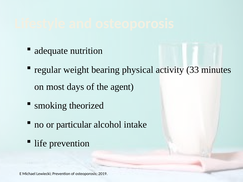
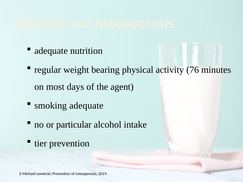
33: 33 -> 76
smoking theorized: theorized -> adequate
life: life -> tier
